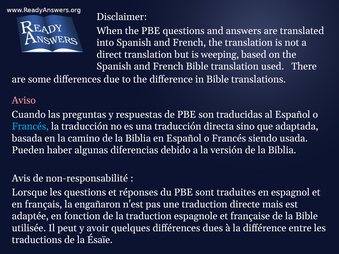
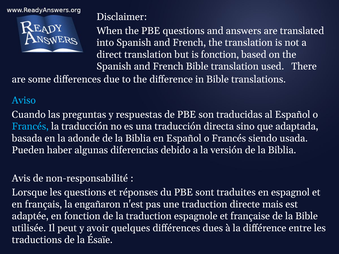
is weeping: weeping -> fonction
Aviso colour: pink -> light blue
camino: camino -> adonde
